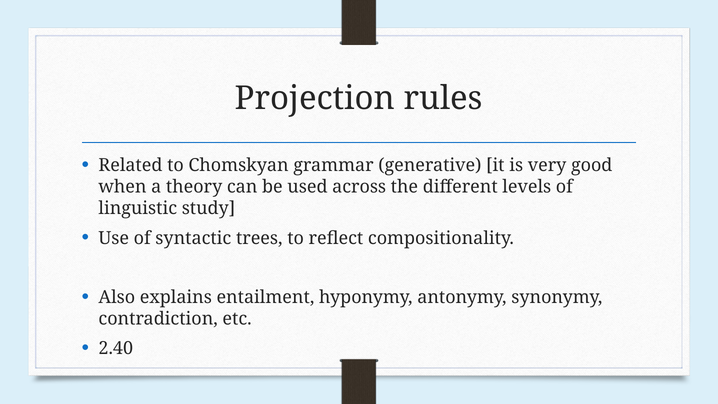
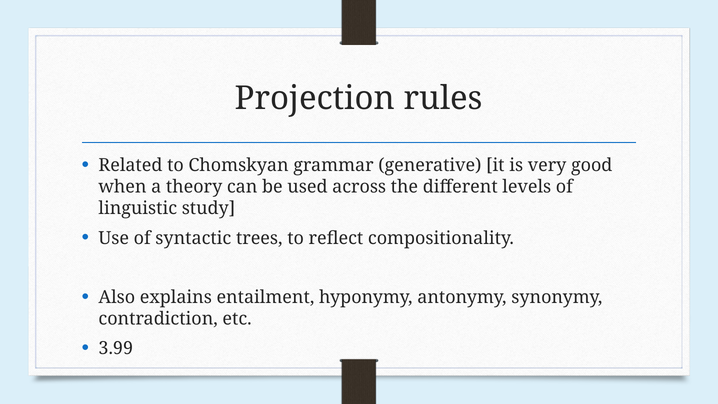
2.40: 2.40 -> 3.99
